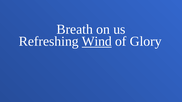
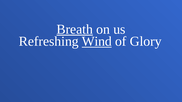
Breath underline: none -> present
